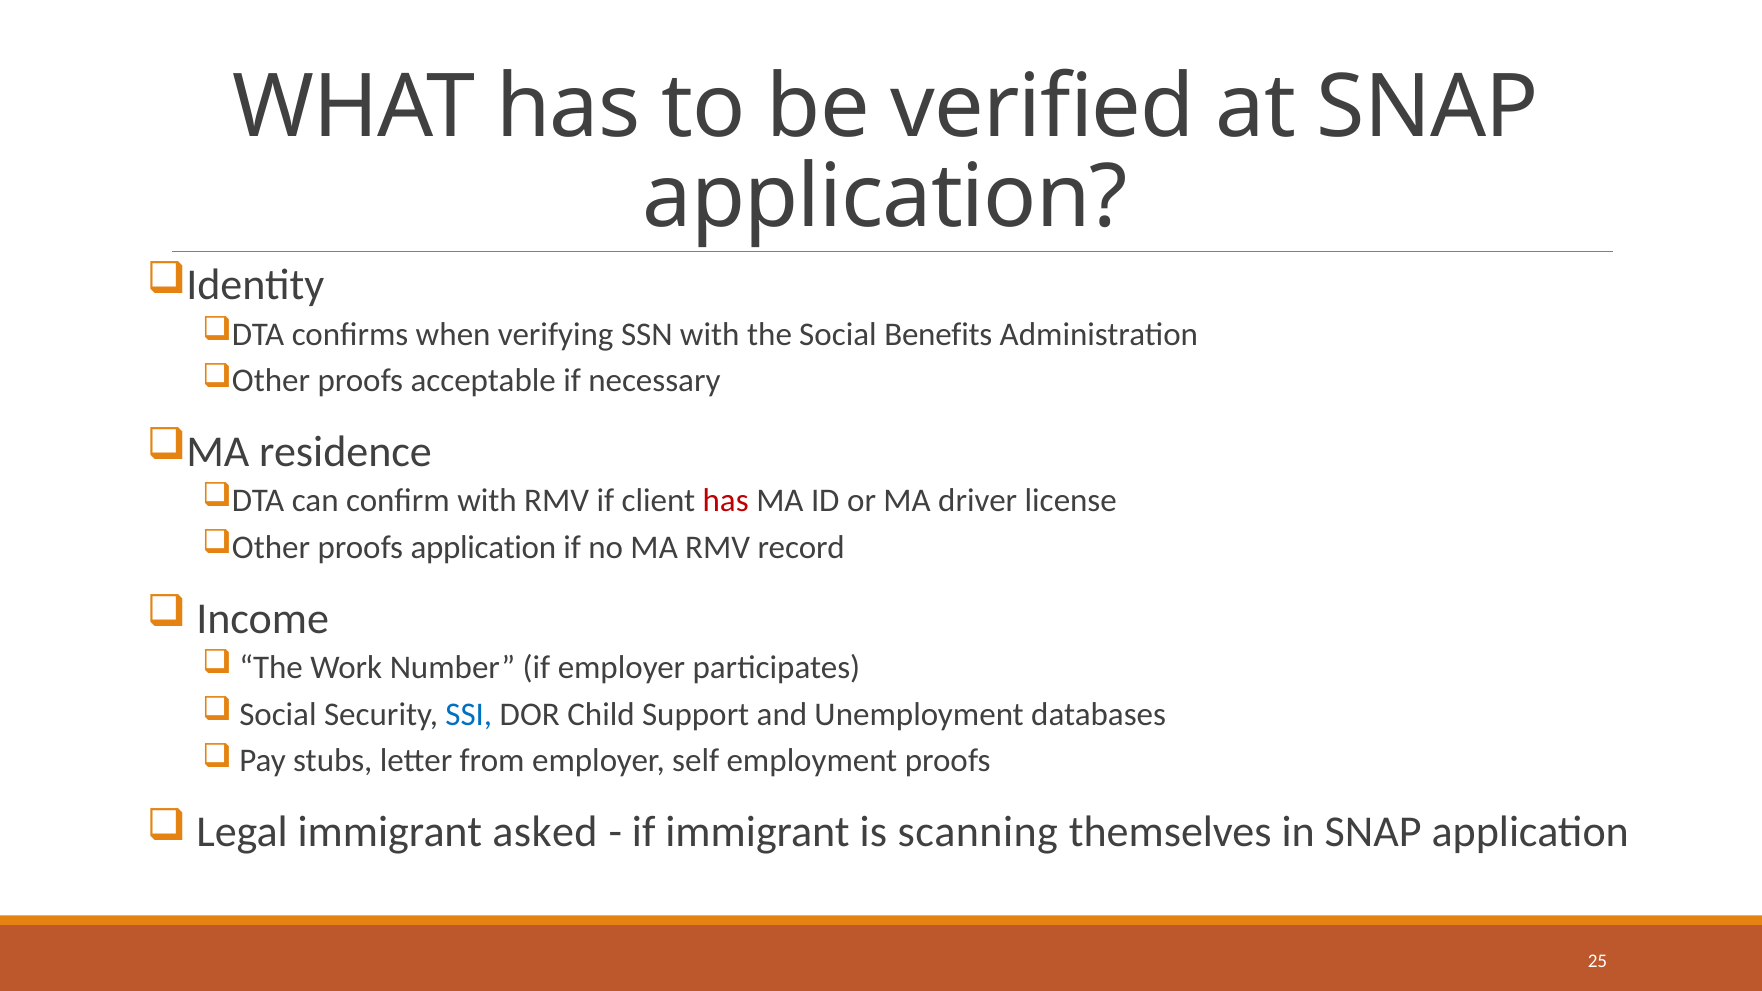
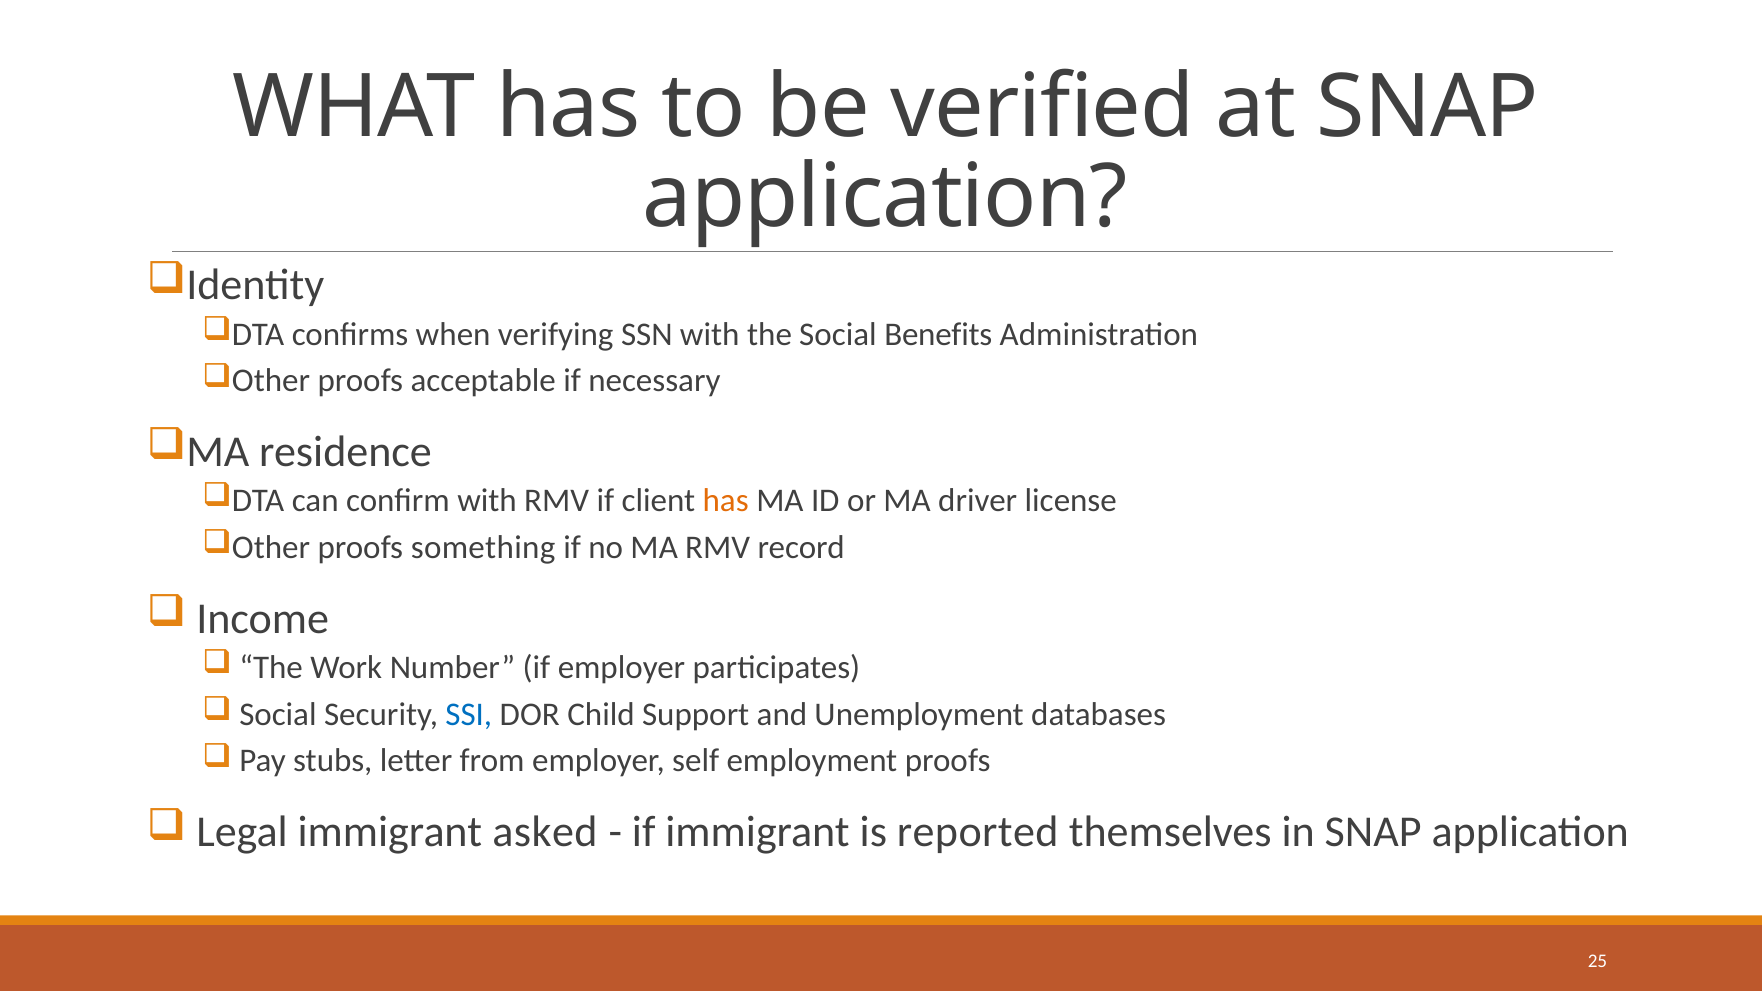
has at (726, 501) colour: red -> orange
proofs application: application -> something
scanning: scanning -> reported
